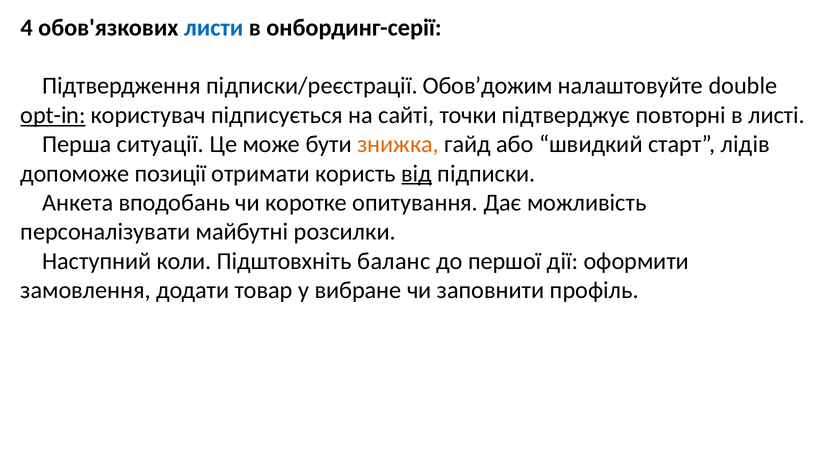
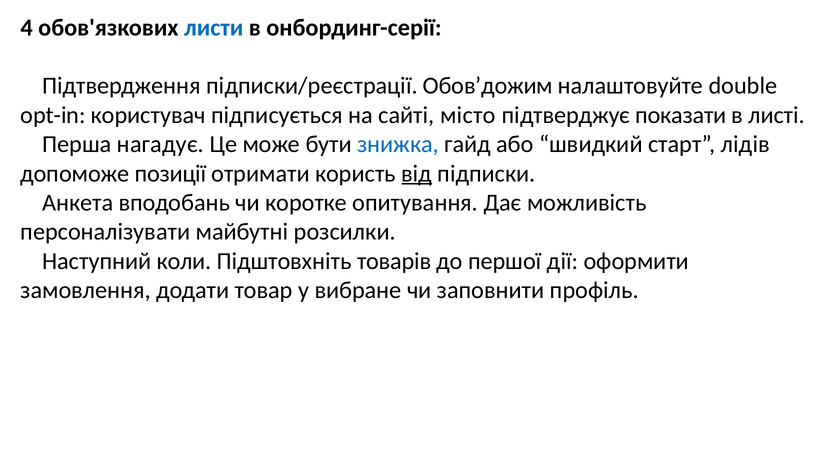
opt-in underline: present -> none
точки: точки -> місто
повторні: повторні -> показати
ситуації: ситуації -> нагадує
знижка colour: orange -> blue
баланс: баланс -> товарів
